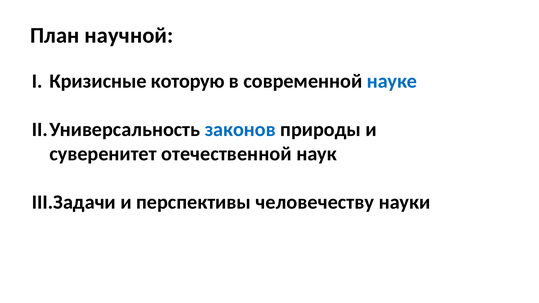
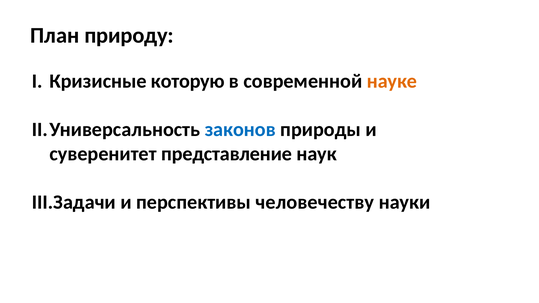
научной: научной -> природу
науке colour: blue -> orange
отечественной: отечественной -> представление
